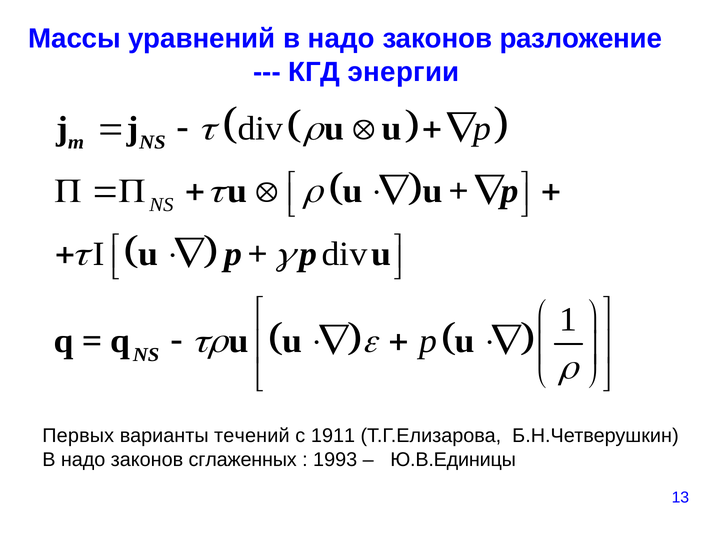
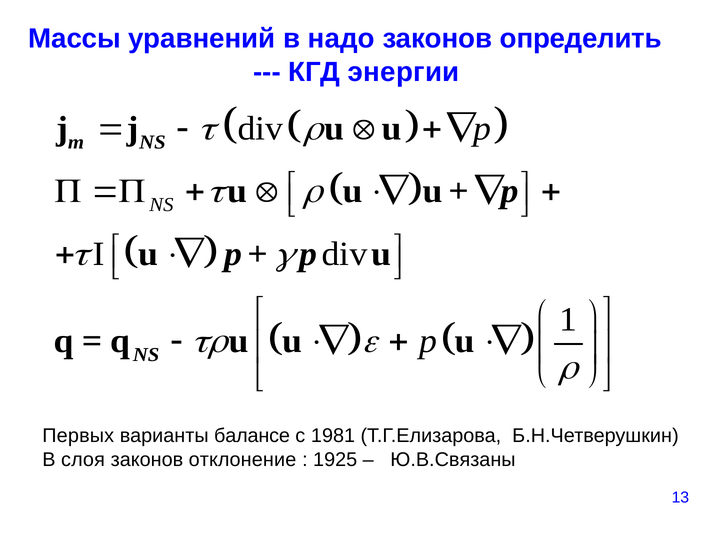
разложение: разложение -> определить
течений: течений -> балансе
1911: 1911 -> 1981
надо at (83, 460): надо -> слоя
сглаженных: сглаженных -> отклонение
1993: 1993 -> 1925
Ю.В.Единицы: Ю.В.Единицы -> Ю.В.Связаны
